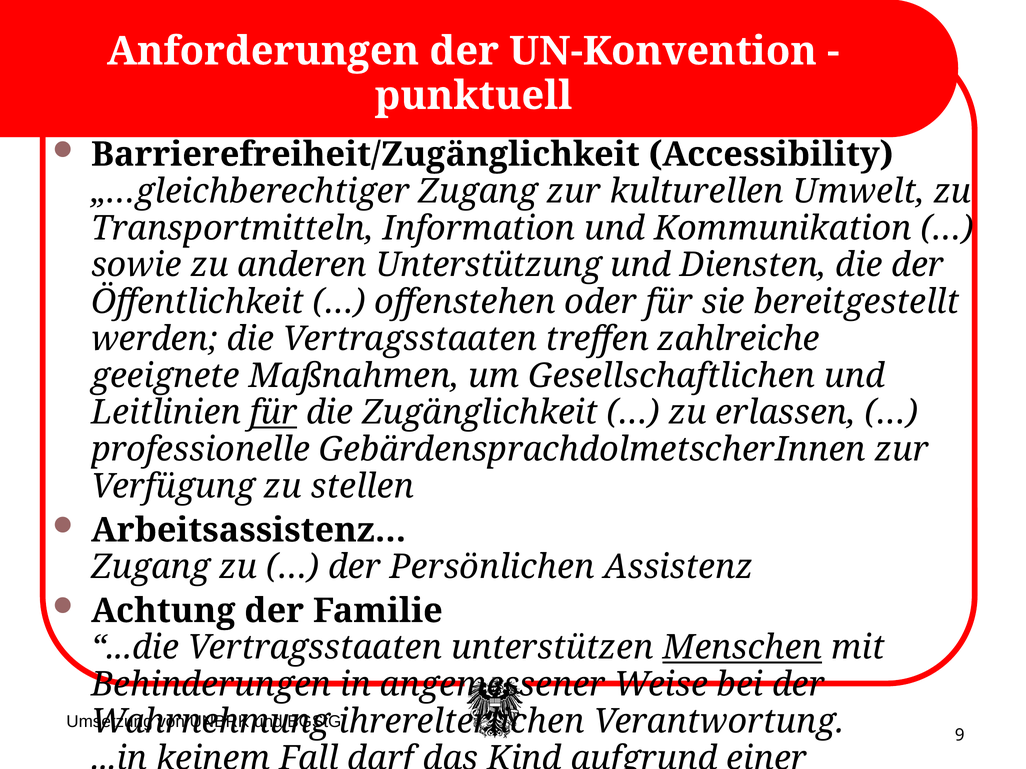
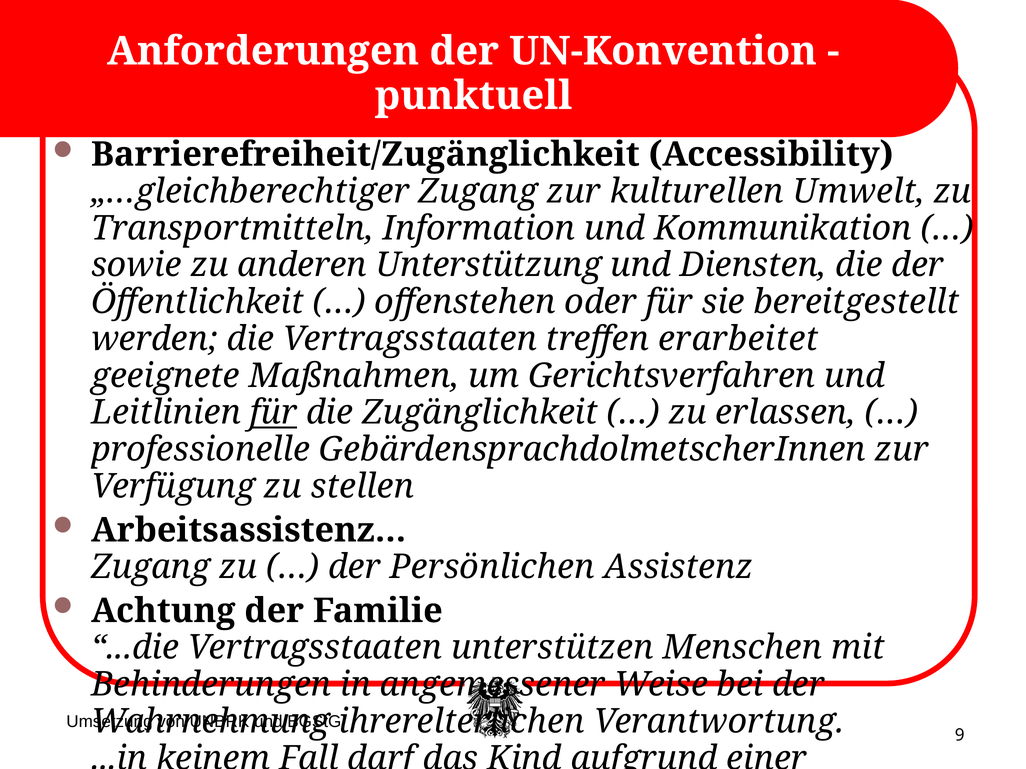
zahlreiche: zahlreiche -> erarbeitet
Gesellschaftlichen: Gesellschaftlichen -> Gerichtsverfahren
Menschen underline: present -> none
